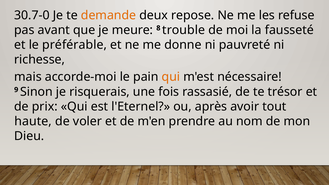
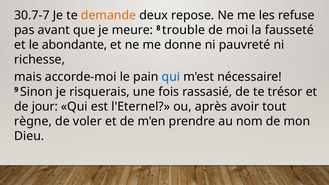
30.7-0: 30.7-0 -> 30.7-7
préférable: préférable -> abondante
qui at (171, 77) colour: orange -> blue
prix: prix -> jour
haute: haute -> règne
